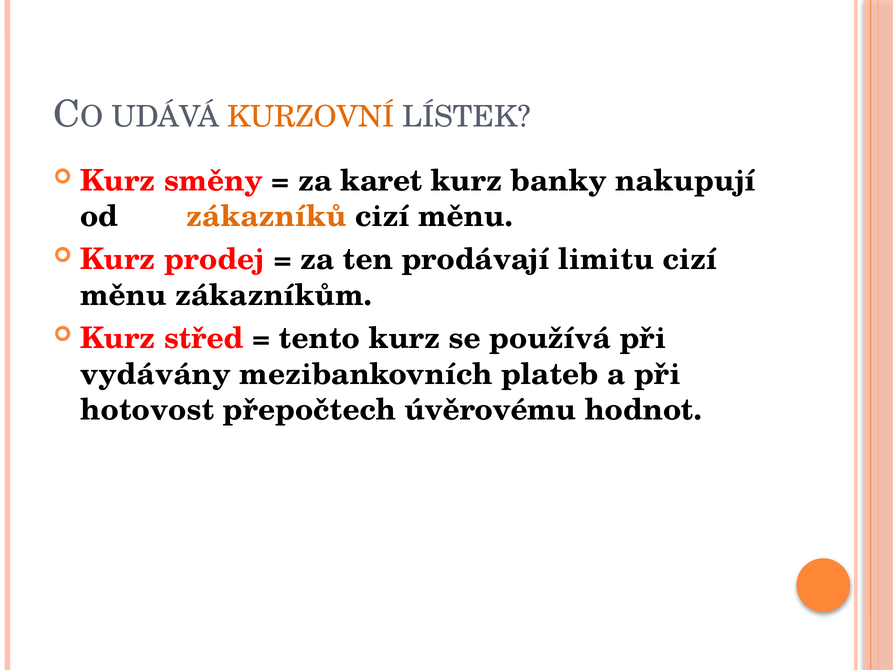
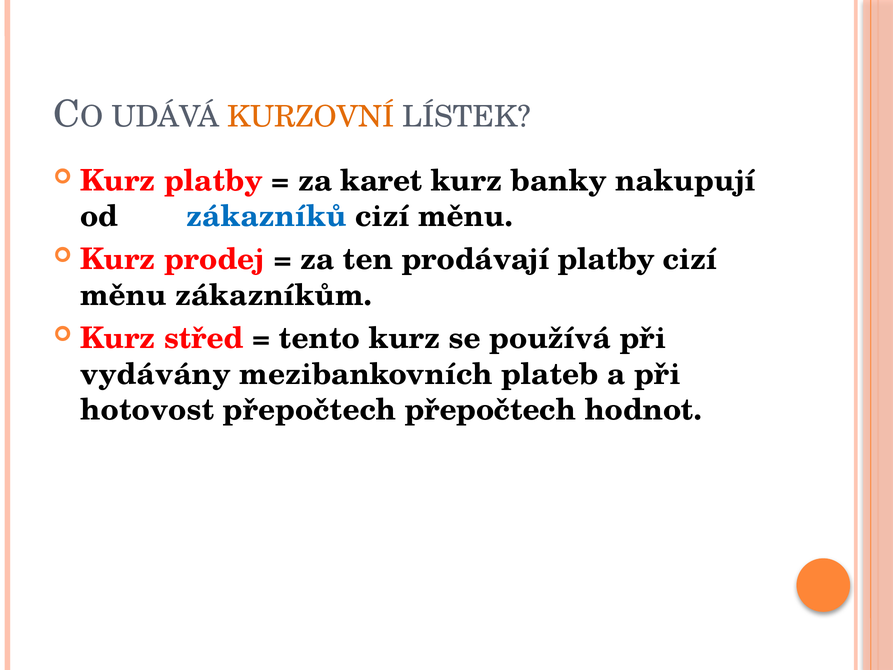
Kurz směny: směny -> platby
zákazníků colour: orange -> blue
prodávají limitu: limitu -> platby
přepočtech úvěrovému: úvěrovému -> přepočtech
